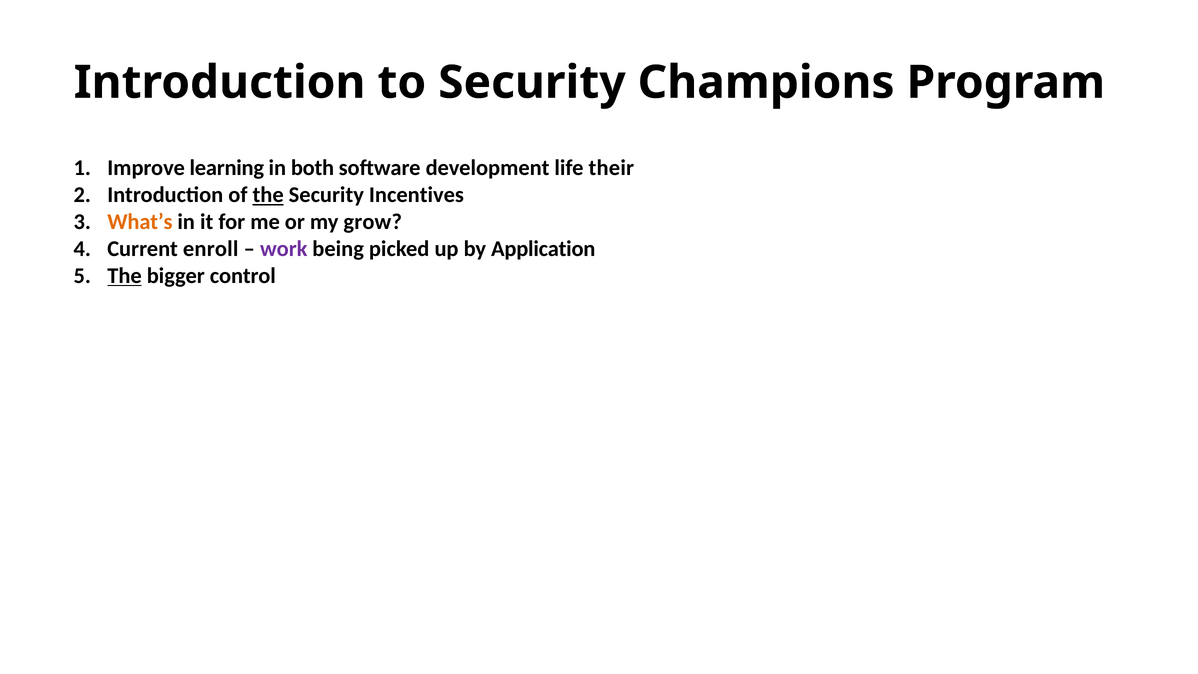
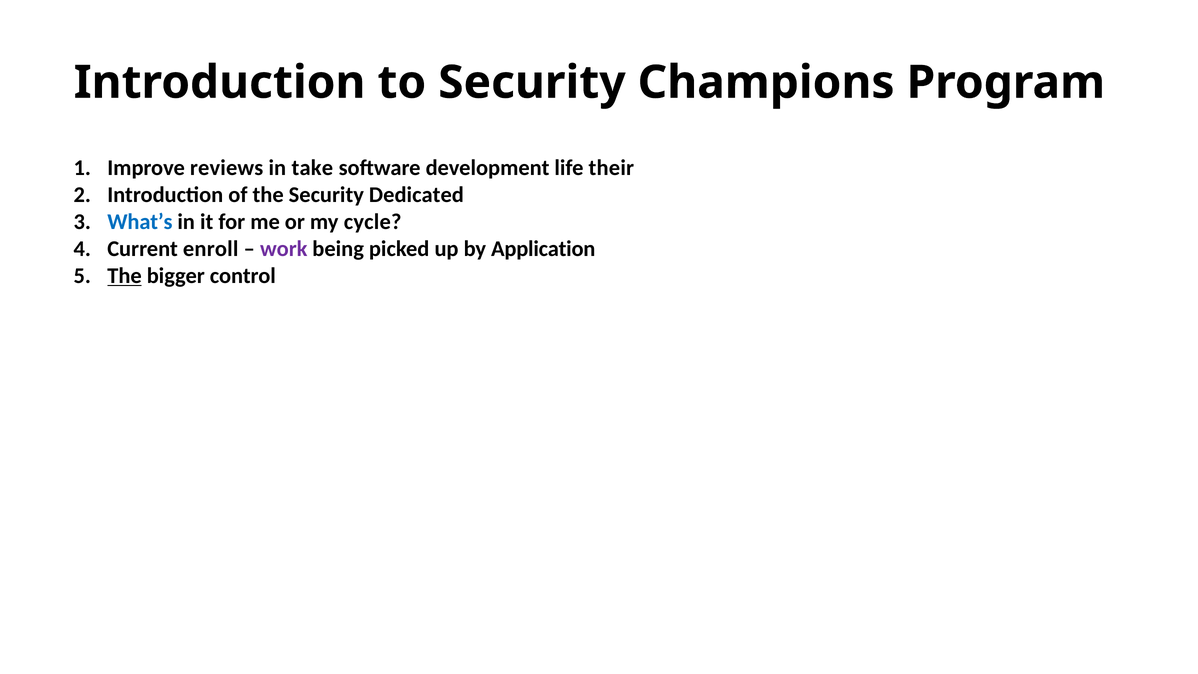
learning: learning -> reviews
both: both -> take
the at (268, 195) underline: present -> none
Incentives: Incentives -> Dedicated
What’s colour: orange -> blue
grow: grow -> cycle
